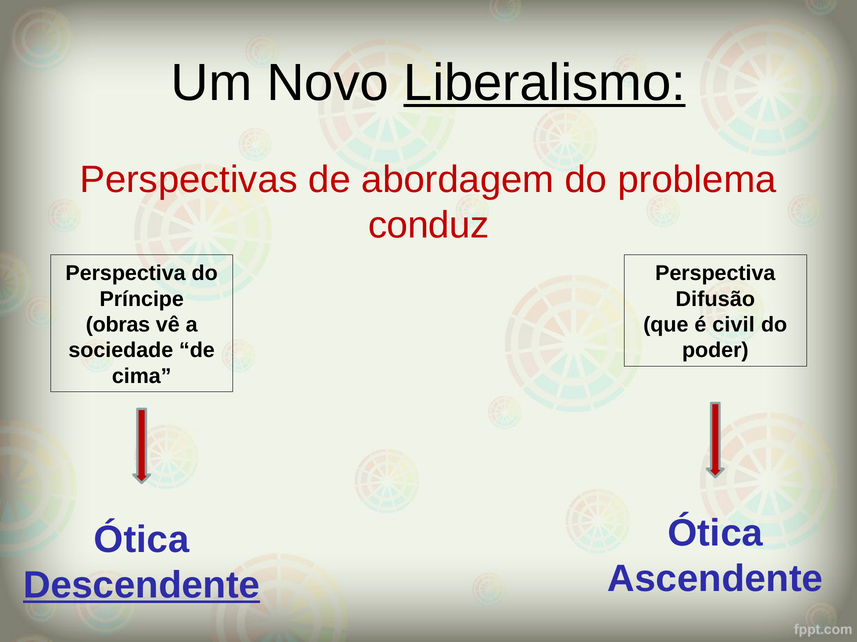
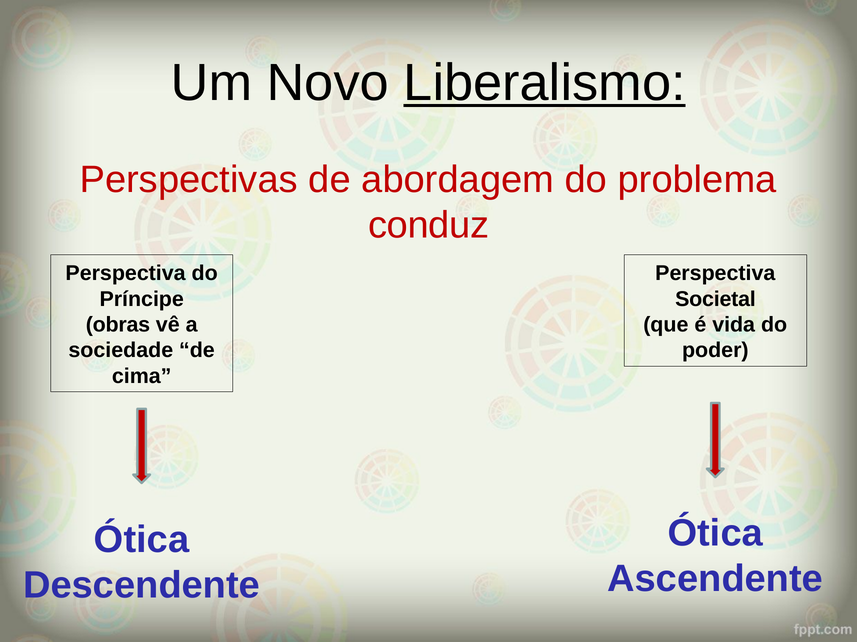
Difusão: Difusão -> Societal
civil: civil -> vida
Descendente underline: present -> none
